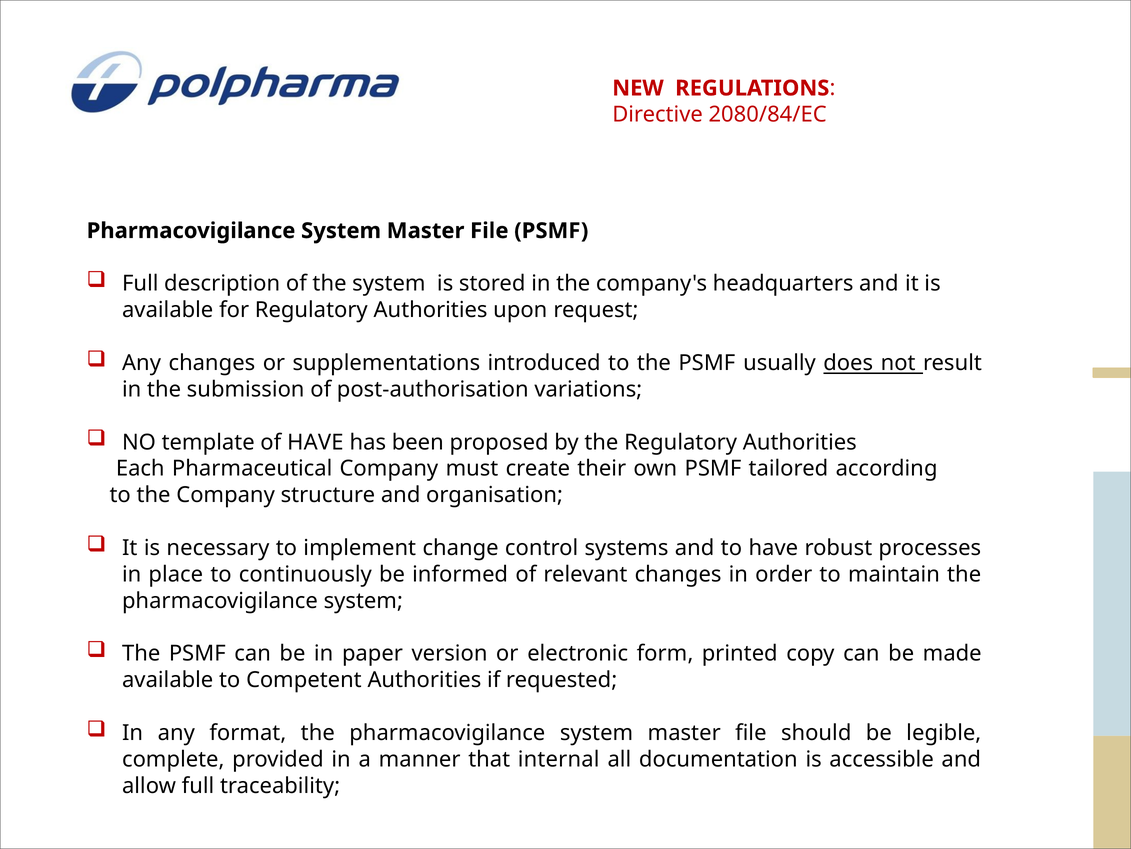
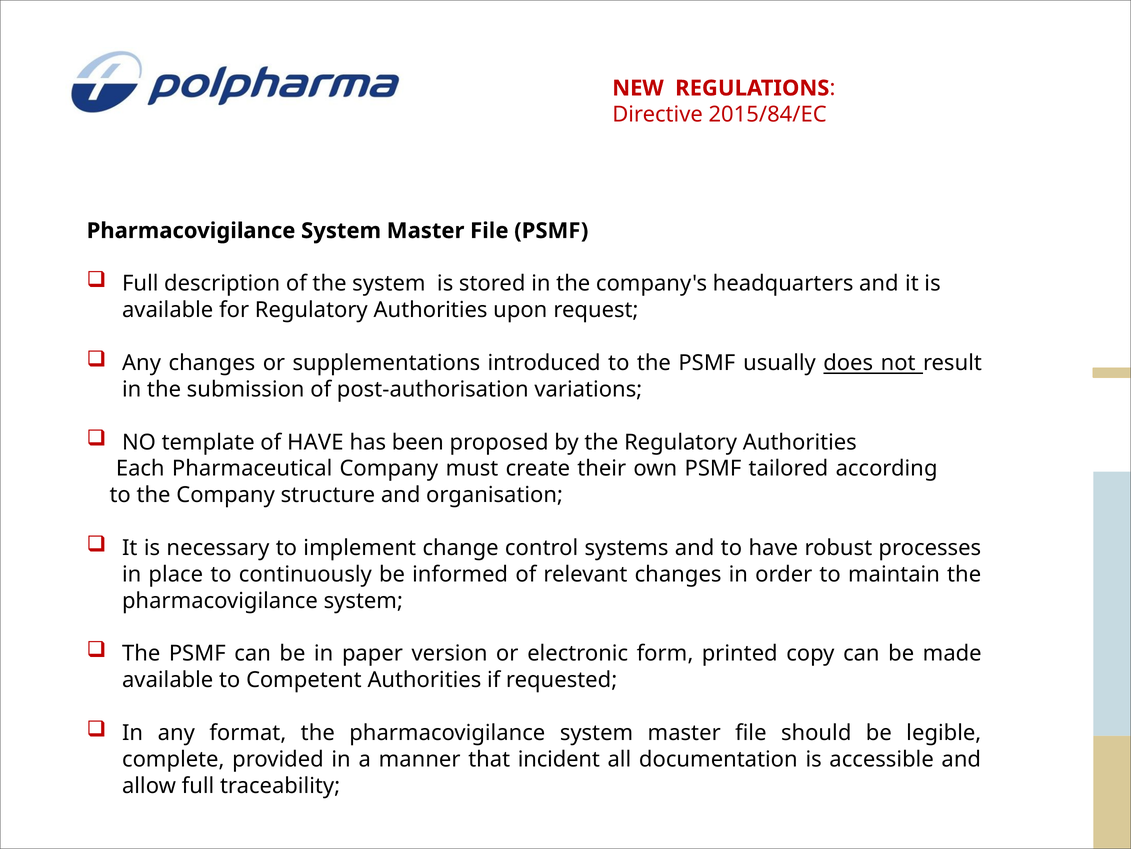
2080/84/EC: 2080/84/EC -> 2015/84/EC
internal: internal -> incident
